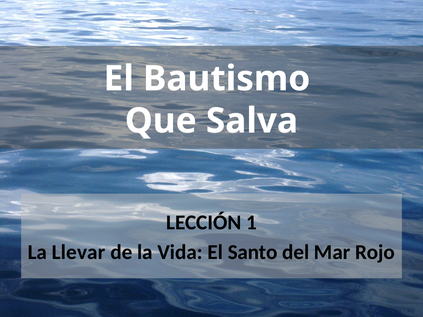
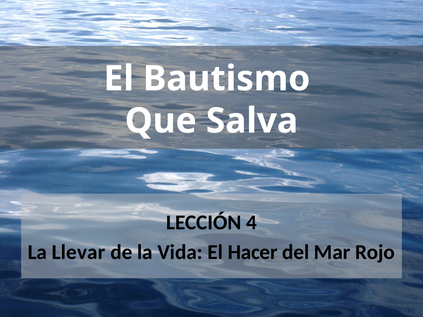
1: 1 -> 4
Santo: Santo -> Hacer
